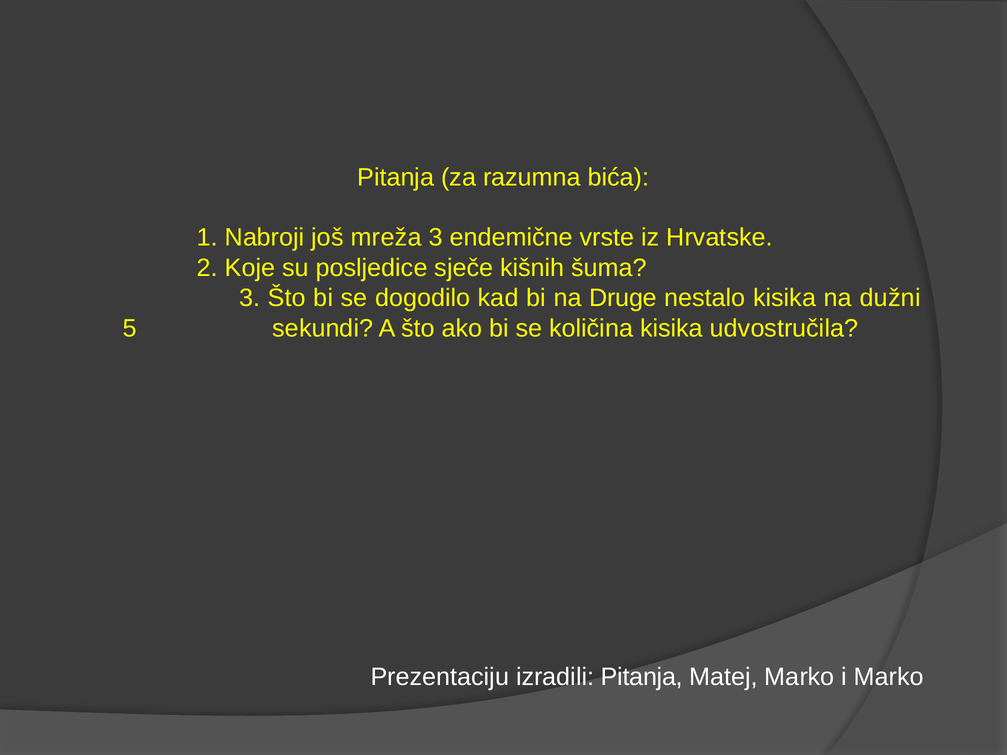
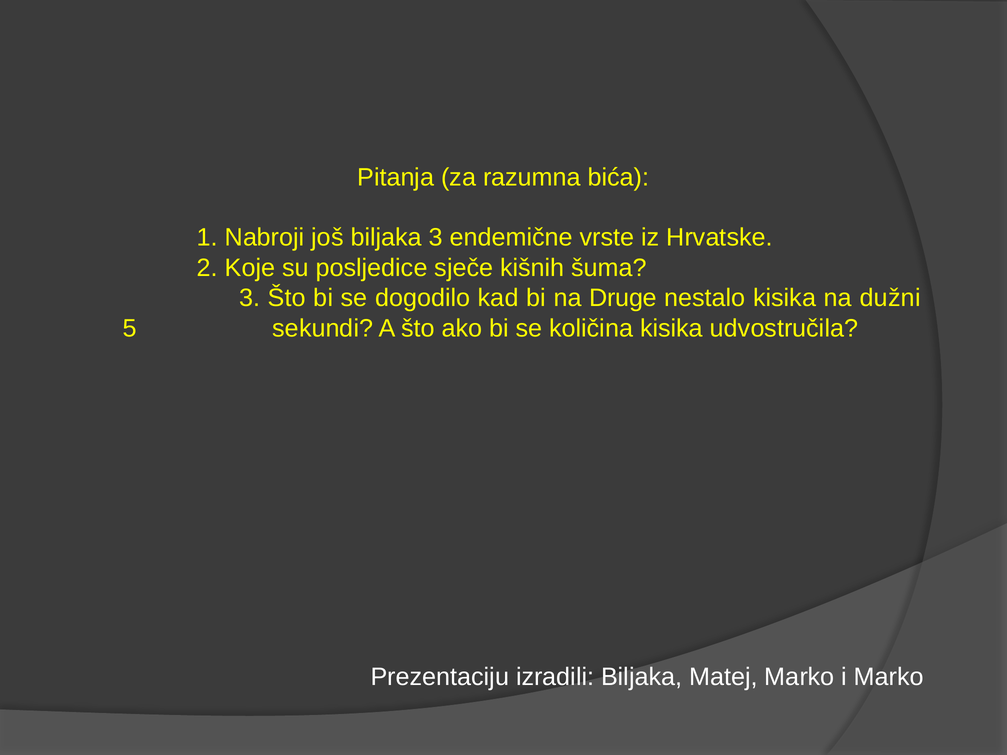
još mreža: mreža -> biljaka
izradili Pitanja: Pitanja -> Biljaka
